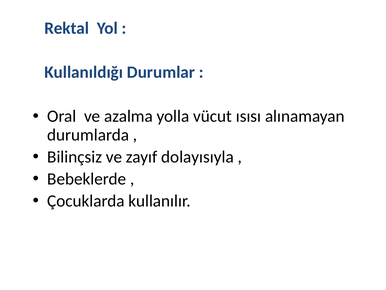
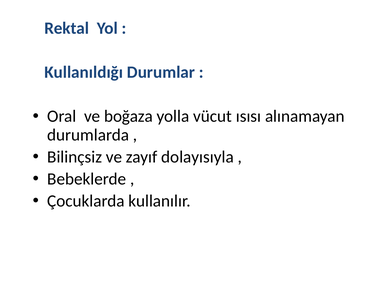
azalma: azalma -> boğaza
